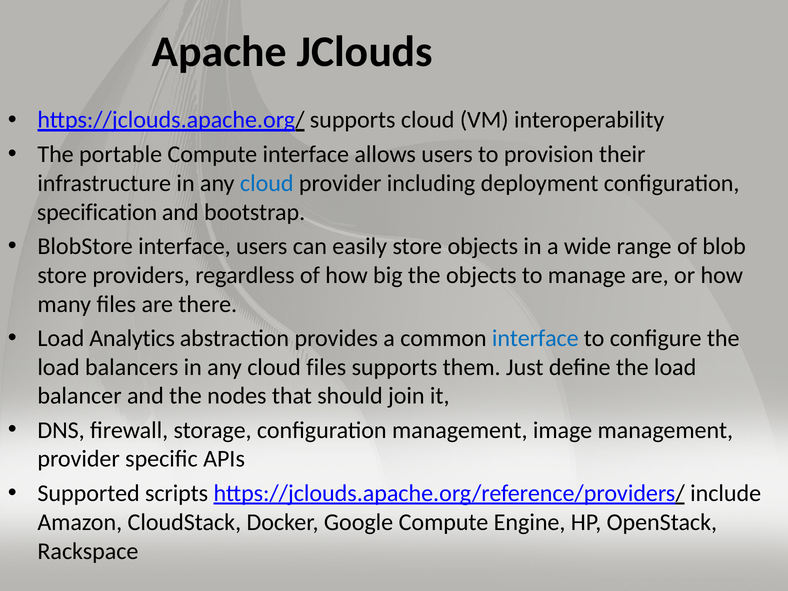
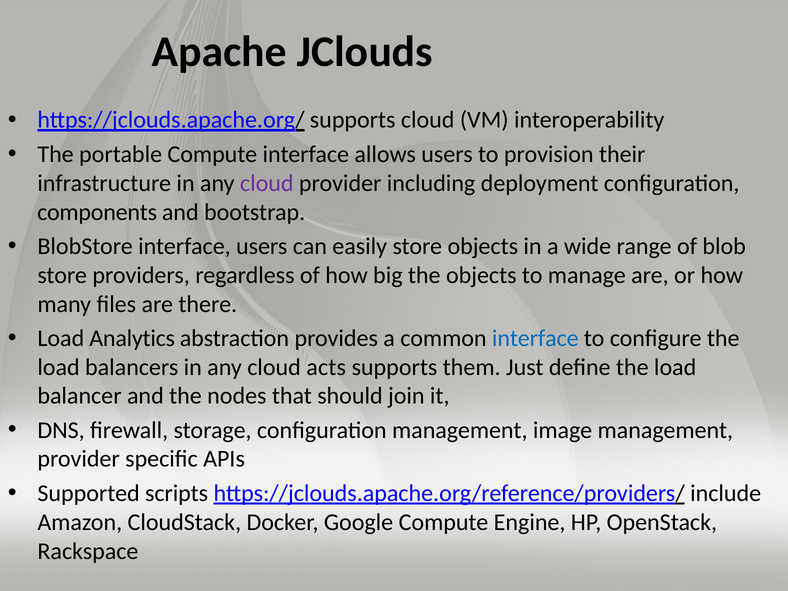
cloud at (267, 183) colour: blue -> purple
specification: specification -> components
cloud files: files -> acts
